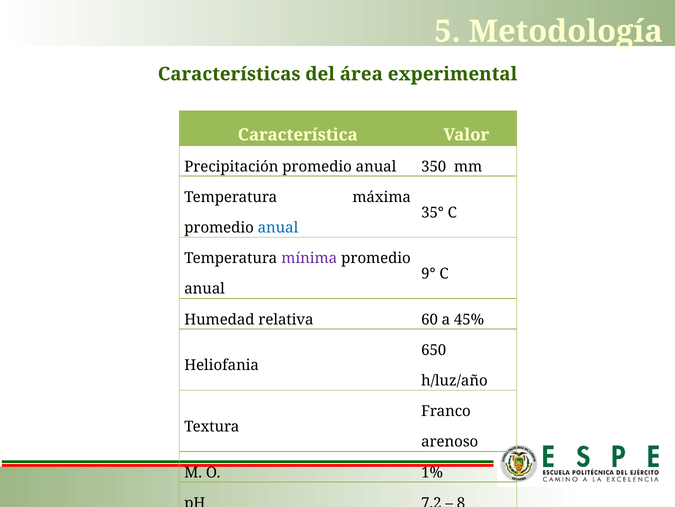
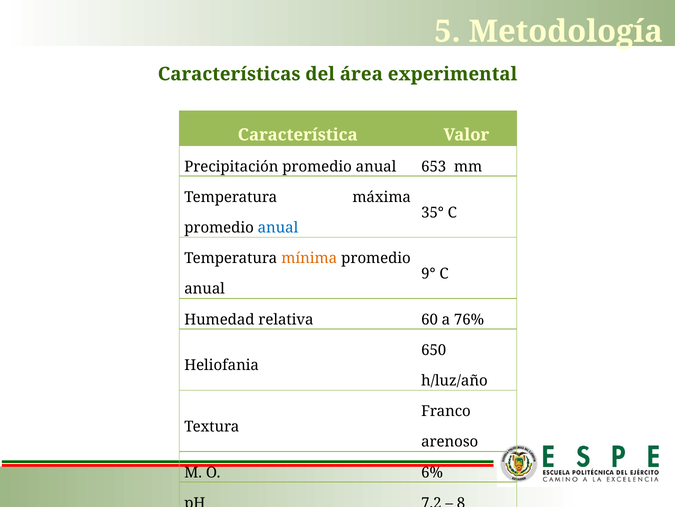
350: 350 -> 653
mínima colour: purple -> orange
45%: 45% -> 76%
1%: 1% -> 6%
